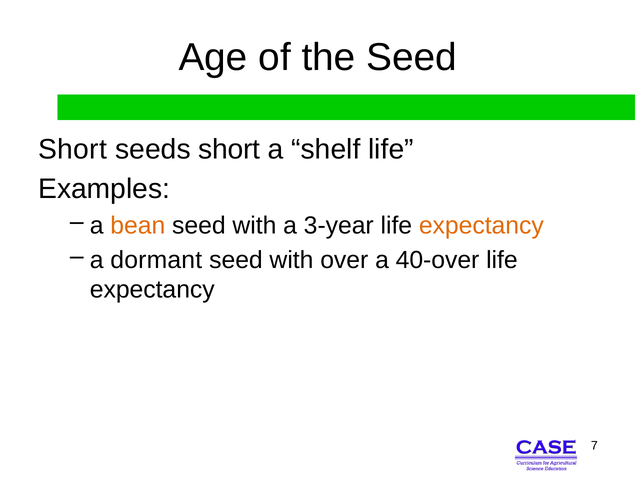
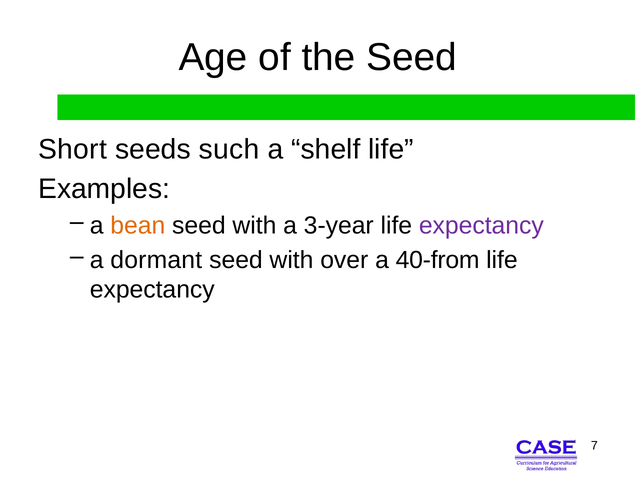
seeds short: short -> such
expectancy at (481, 225) colour: orange -> purple
40-over: 40-over -> 40-from
